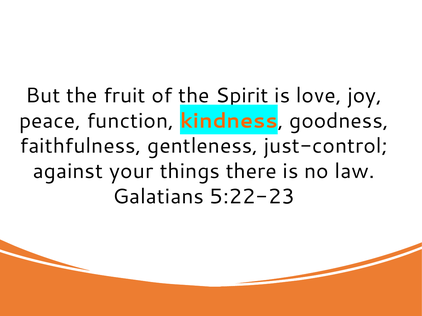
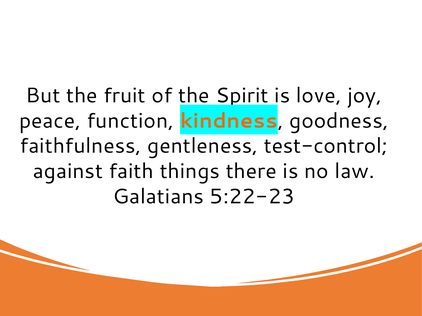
just-control: just-control -> test-control
your: your -> faith
